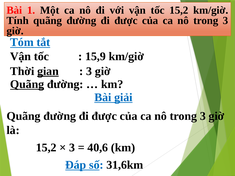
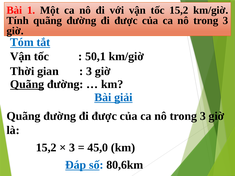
15,9: 15,9 -> 50,1
gian underline: present -> none
40,6: 40,6 -> 45,0
31,6km: 31,6km -> 80,6km
